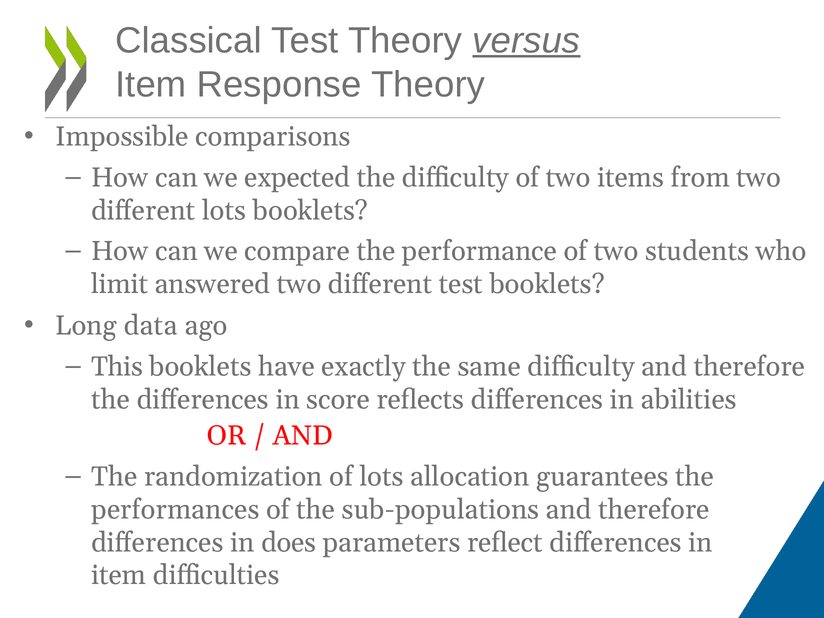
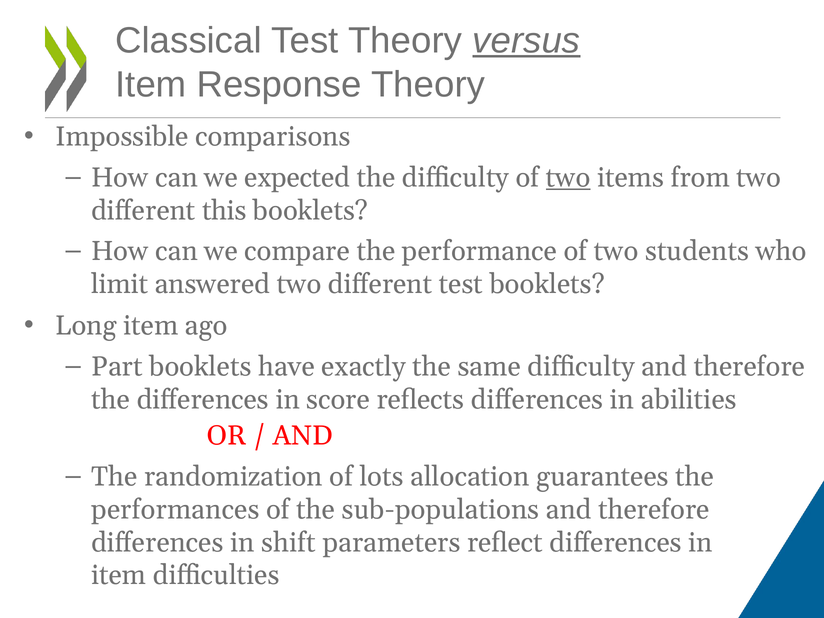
two at (568, 178) underline: none -> present
different lots: lots -> this
Long data: data -> item
This: This -> Part
does: does -> shift
